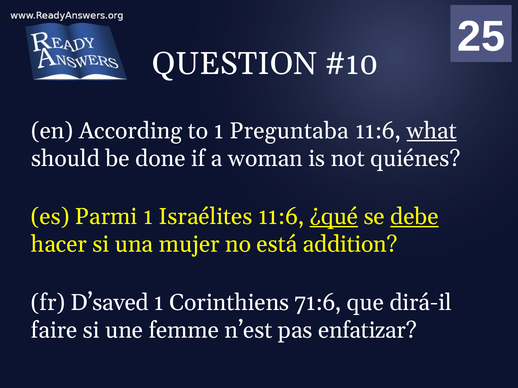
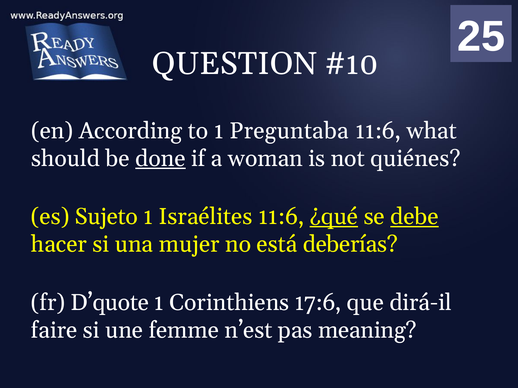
what underline: present -> none
done underline: none -> present
Parmi: Parmi -> Sujeto
addition: addition -> deberías
D’saved: D’saved -> D’quote
71:6: 71:6 -> 17:6
enfatizar: enfatizar -> meaning
